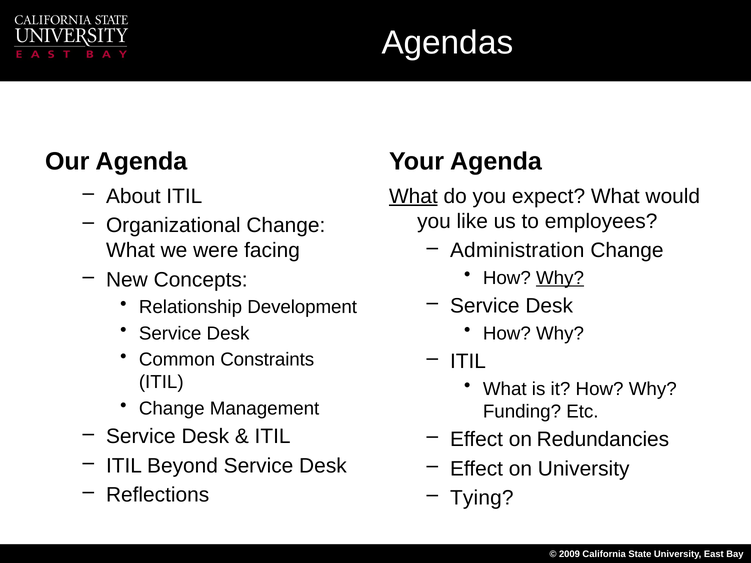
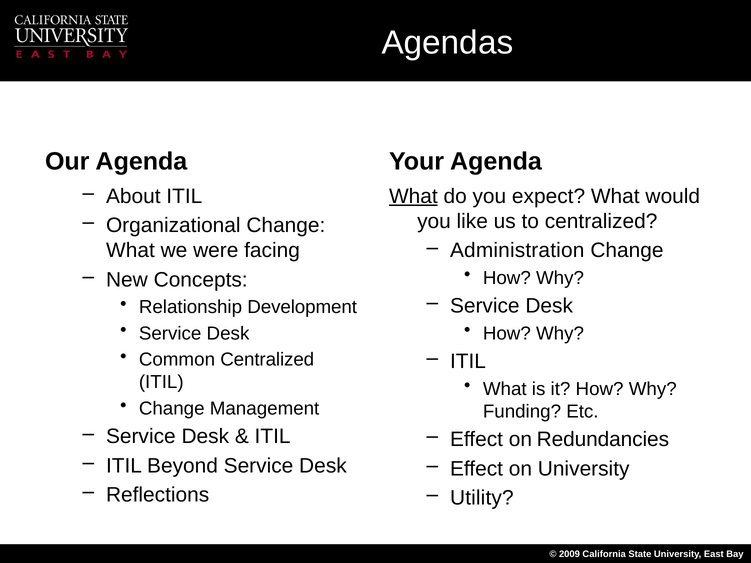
to employees: employees -> centralized
Why at (560, 278) underline: present -> none
Common Constraints: Constraints -> Centralized
Tying: Tying -> Utility
